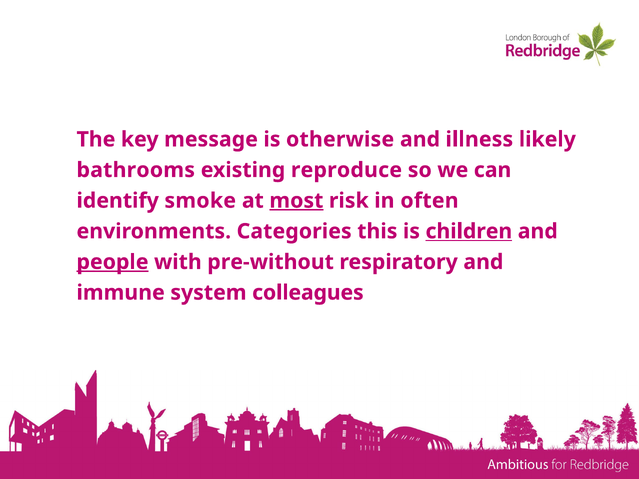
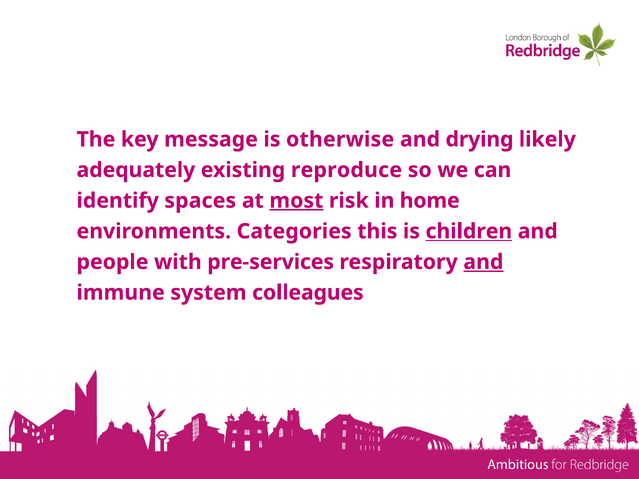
illness: illness -> drying
bathrooms: bathrooms -> adequately
smoke: smoke -> spaces
often: often -> home
people underline: present -> none
pre-without: pre-without -> pre-services
and at (483, 262) underline: none -> present
